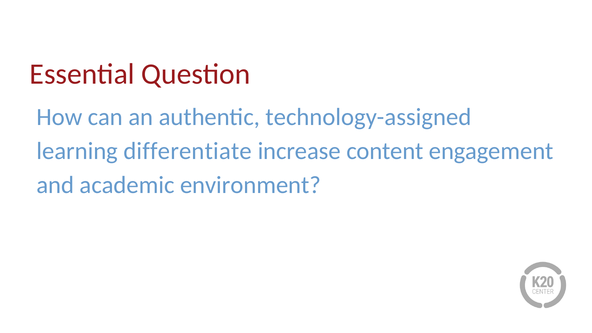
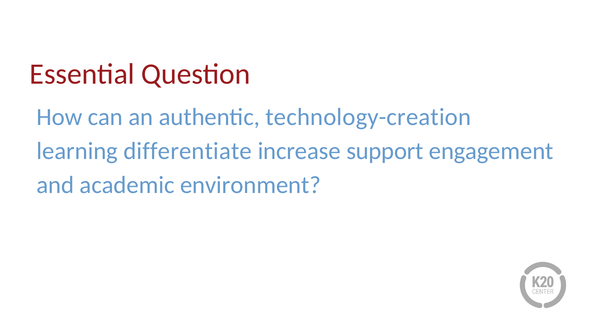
technology-assigned: technology-assigned -> technology-creation
content: content -> support
